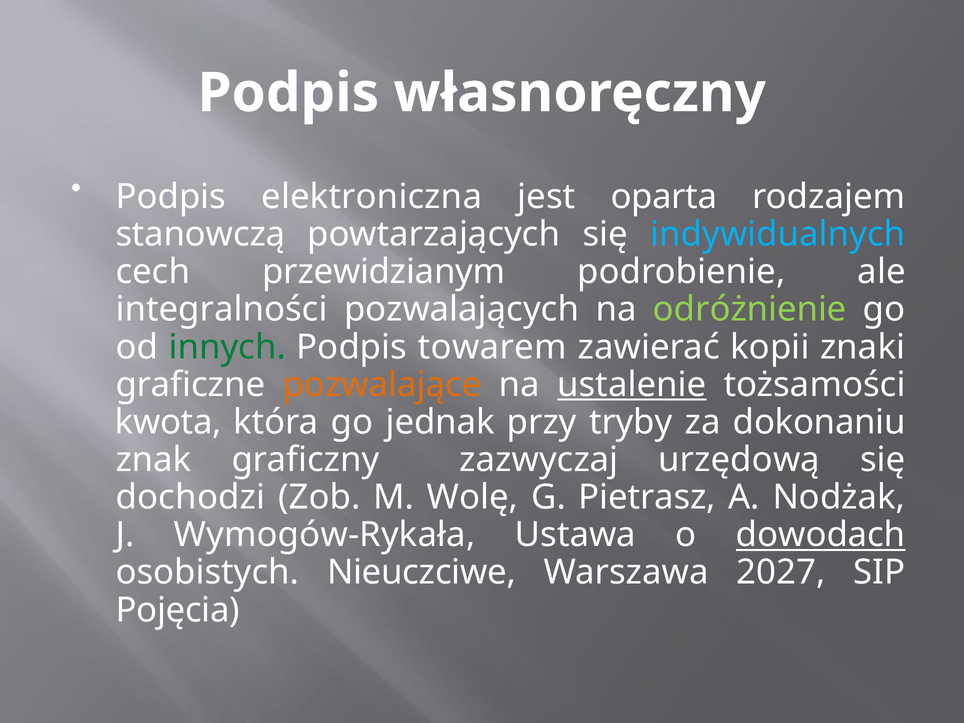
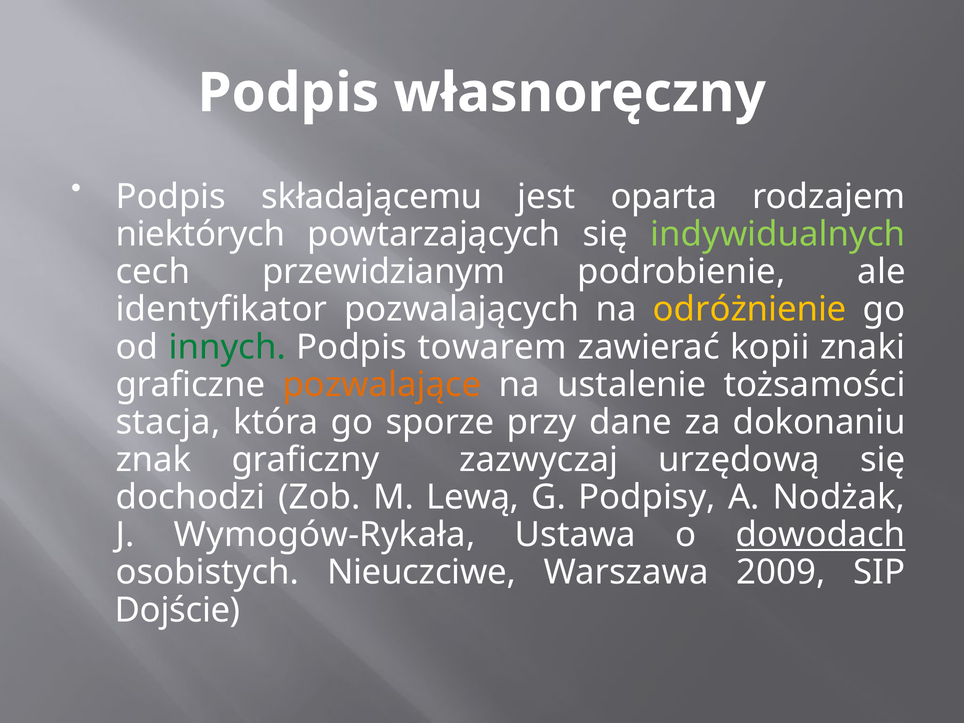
elektroniczna: elektroniczna -> składającemu
stanowczą: stanowczą -> niektórych
indywidualnych colour: light blue -> light green
integralności: integralności -> identyfikator
odróżnienie colour: light green -> yellow
ustalenie underline: present -> none
kwota: kwota -> stacja
jednak: jednak -> sporze
tryby: tryby -> dane
Wolę: Wolę -> Lewą
Pietrasz: Pietrasz -> Podpisy
2027: 2027 -> 2009
Pojęcia: Pojęcia -> Dojście
